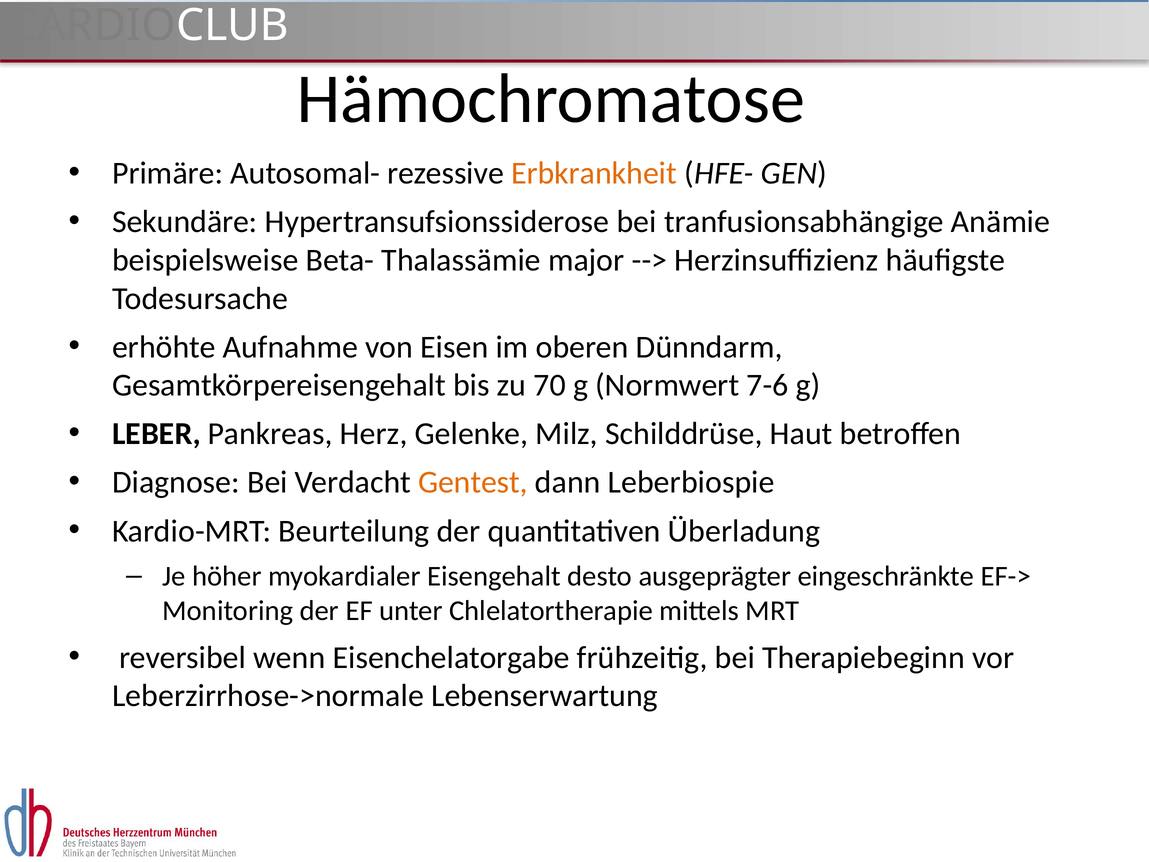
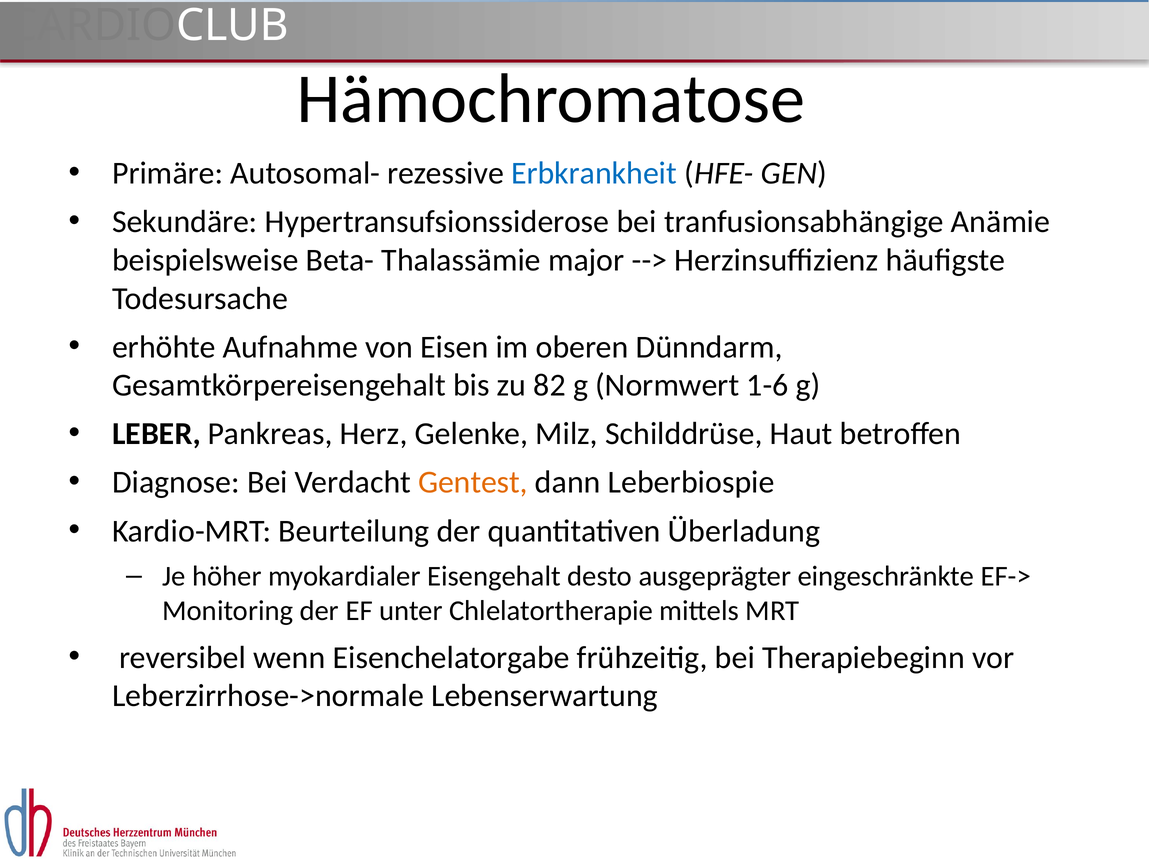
Erbkrankheit colour: orange -> blue
70: 70 -> 82
7-6: 7-6 -> 1-6
